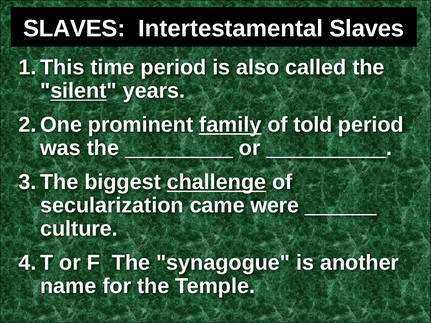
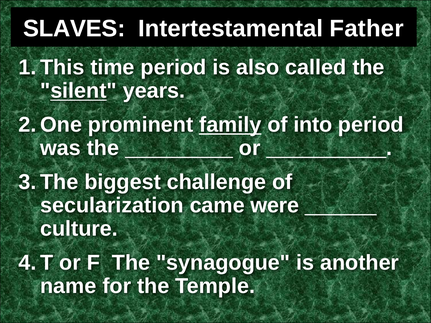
Intertestamental Slaves: Slaves -> Father
told: told -> into
challenge underline: present -> none
